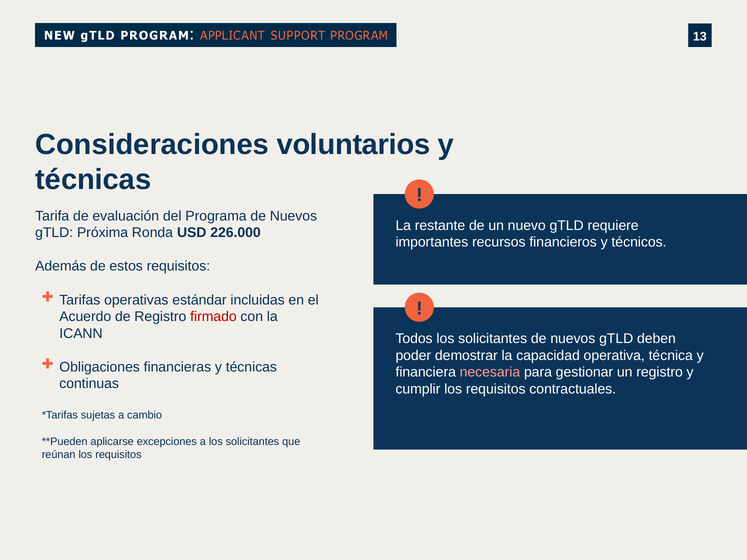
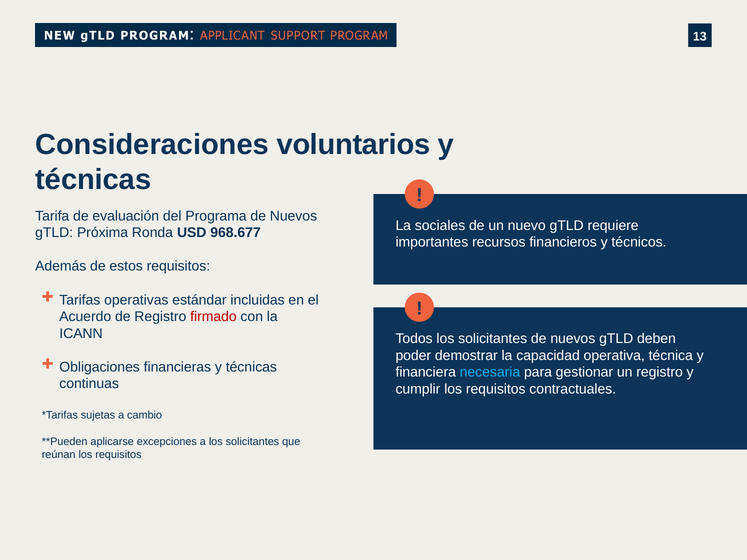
restante: restante -> sociales
226.000: 226.000 -> 968.677
necesaria colour: pink -> light blue
